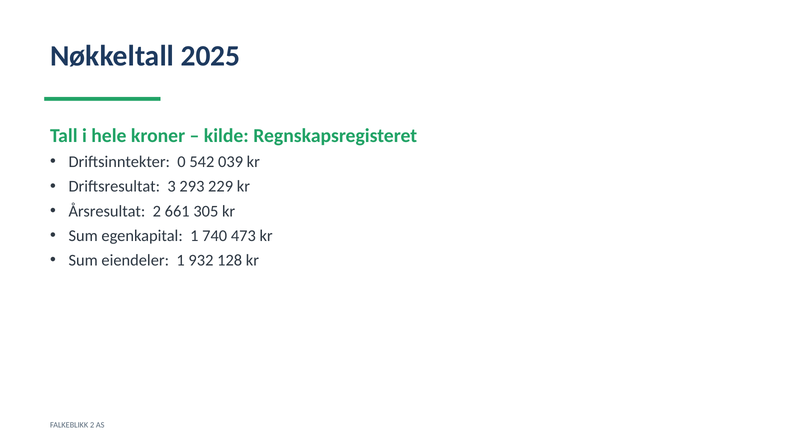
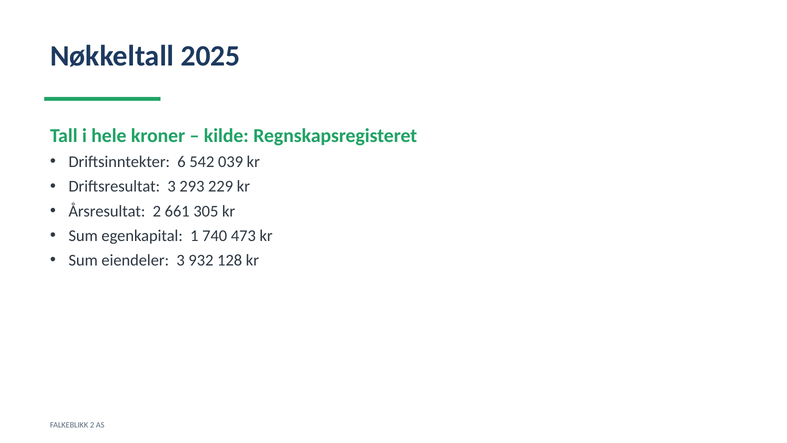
0: 0 -> 6
eiendeler 1: 1 -> 3
